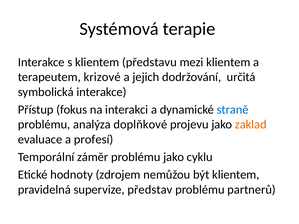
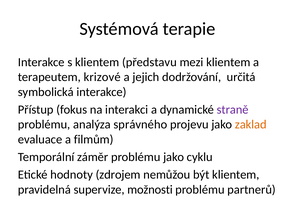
straně colour: blue -> purple
doplňkové: doplňkové -> správného
profesí: profesí -> filmům
představ: představ -> možnosti
